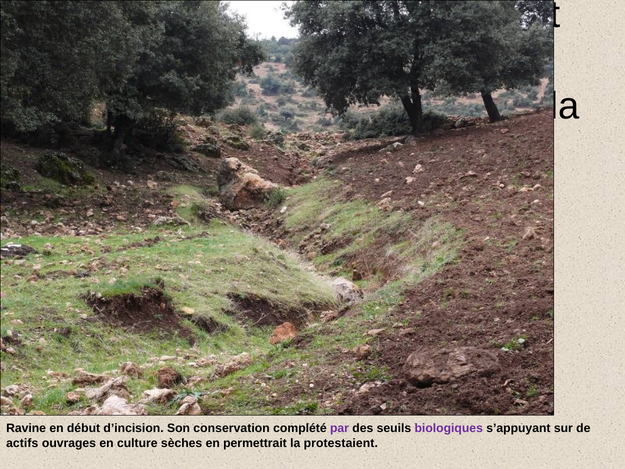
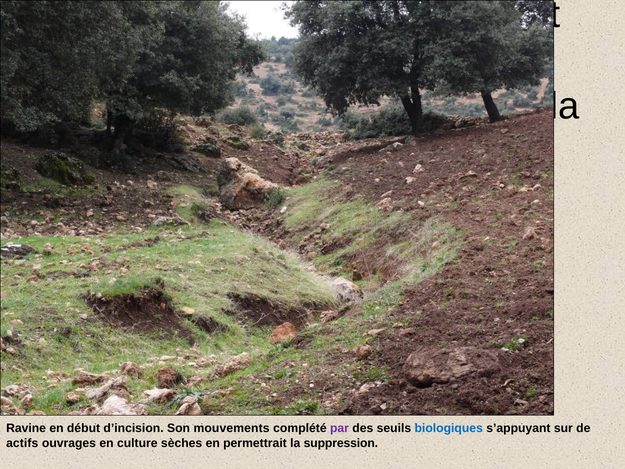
conservation: conservation -> mouvements
biologiques at (449, 428) colour: purple -> blue
protestaient: protestaient -> suppression
